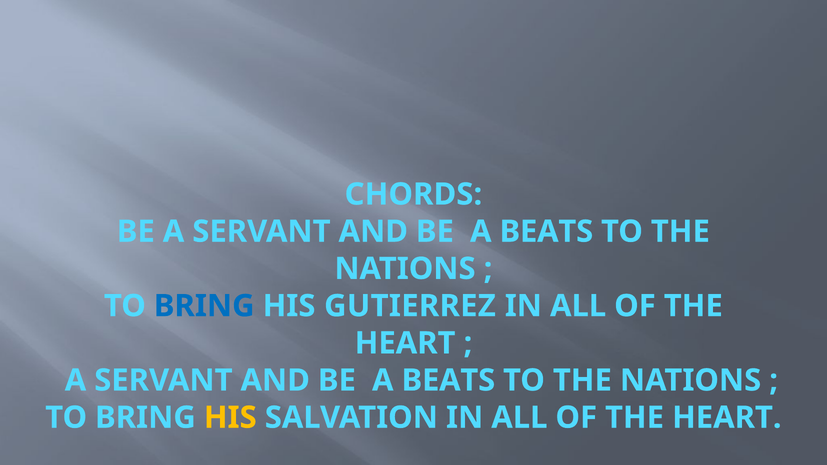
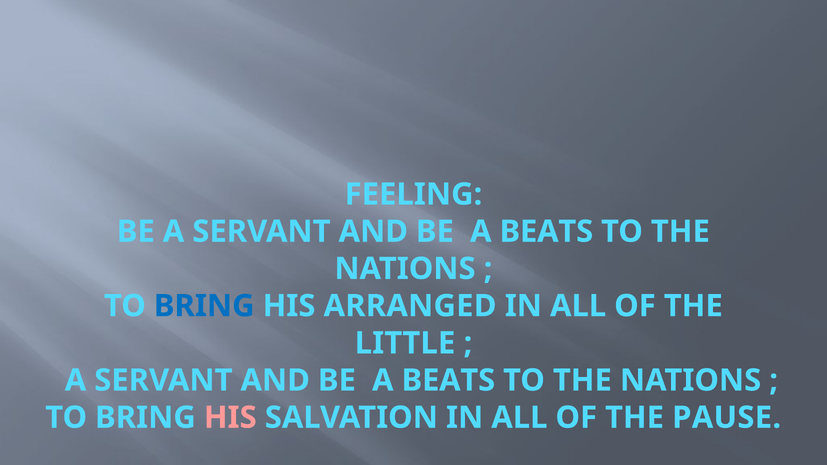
CHORDS: CHORDS -> FEELING
GUTIERREZ: GUTIERREZ -> ARRANGED
HEART at (405, 343): HEART -> LITTLE
HIS at (230, 418) colour: yellow -> pink
HEART at (727, 418): HEART -> PAUSE
